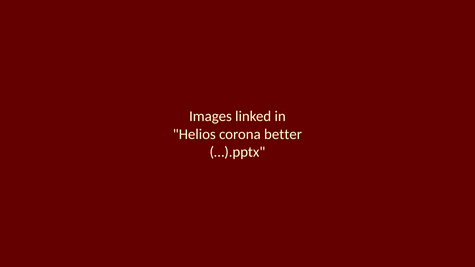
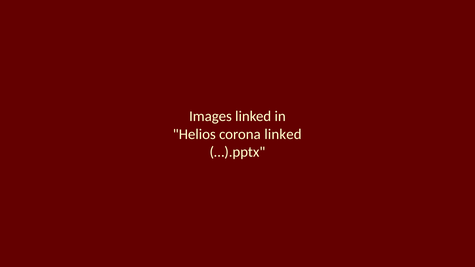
corona better: better -> linked
